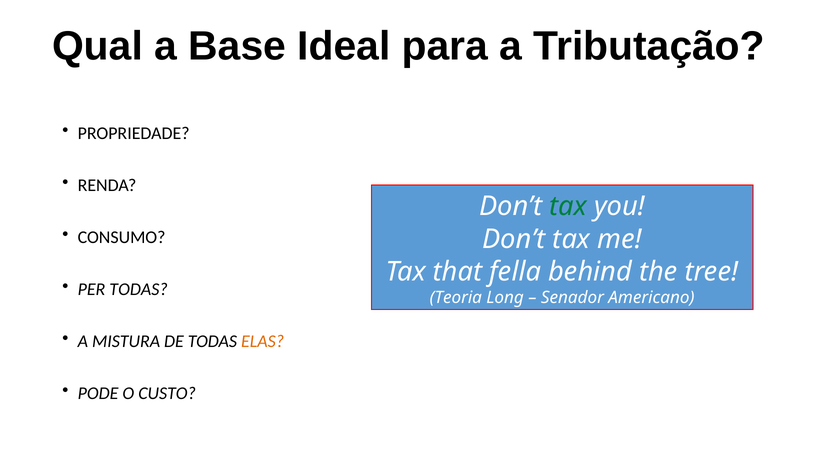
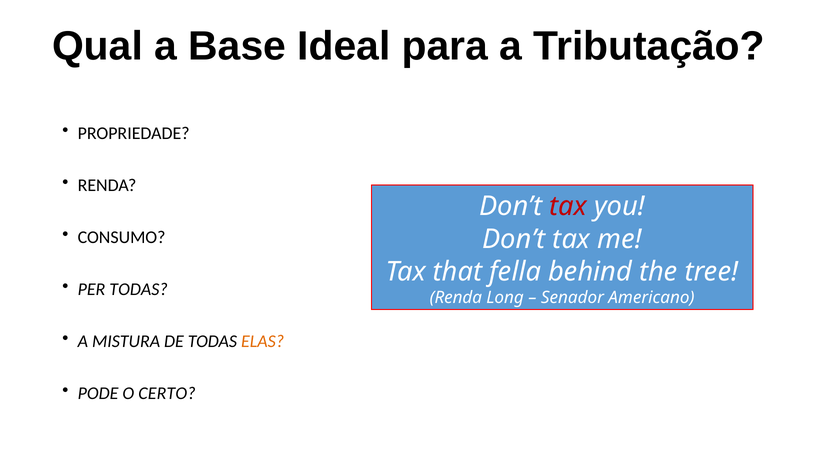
tax at (568, 206) colour: green -> red
Teoria at (456, 298): Teoria -> Renda
CUSTO: CUSTO -> CERTO
